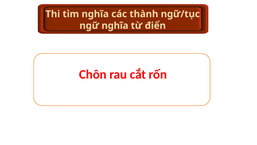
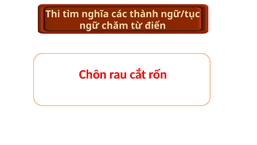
ngữ nghĩa: nghĩa -> chăm
